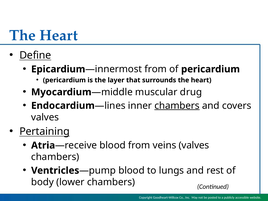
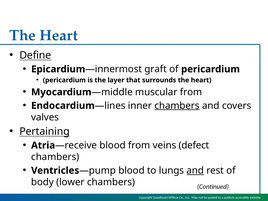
from at (156, 69): from -> graft
muscular drug: drug -> from
veins valves: valves -> defect
and at (195, 171) underline: none -> present
